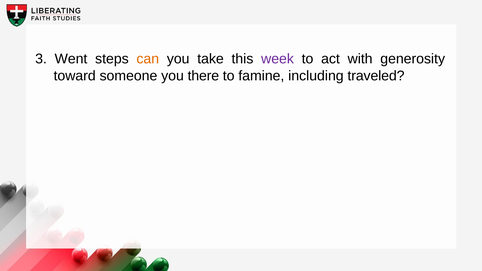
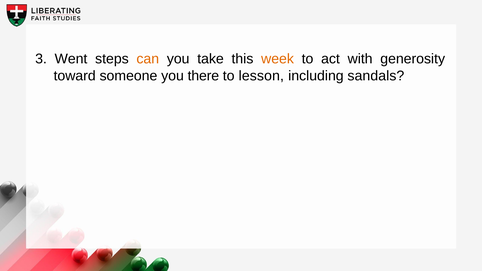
week colour: purple -> orange
famine: famine -> lesson
traveled: traveled -> sandals
